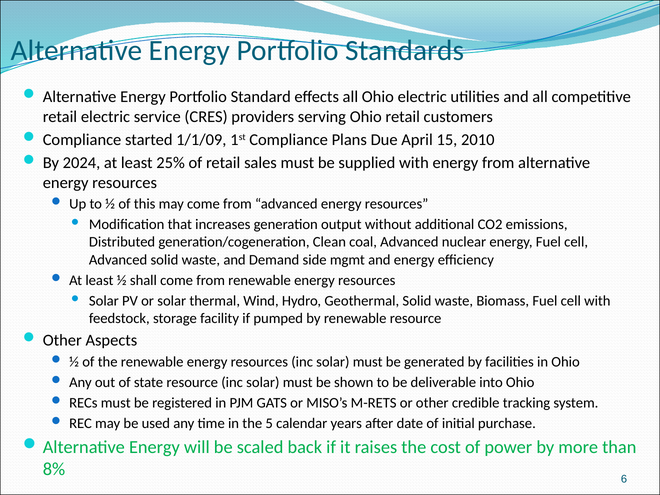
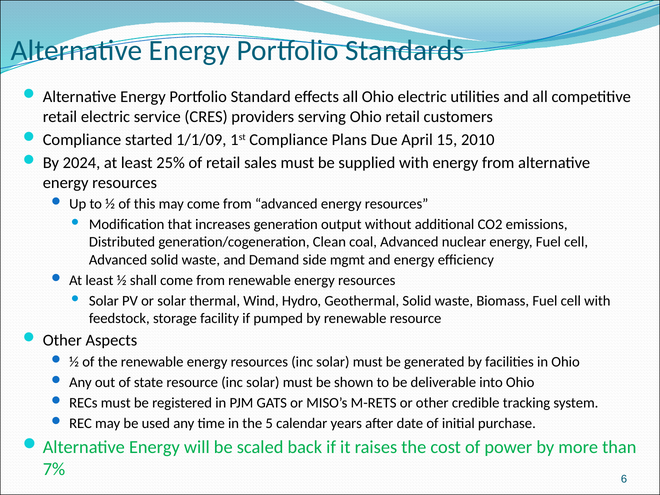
8%: 8% -> 7%
